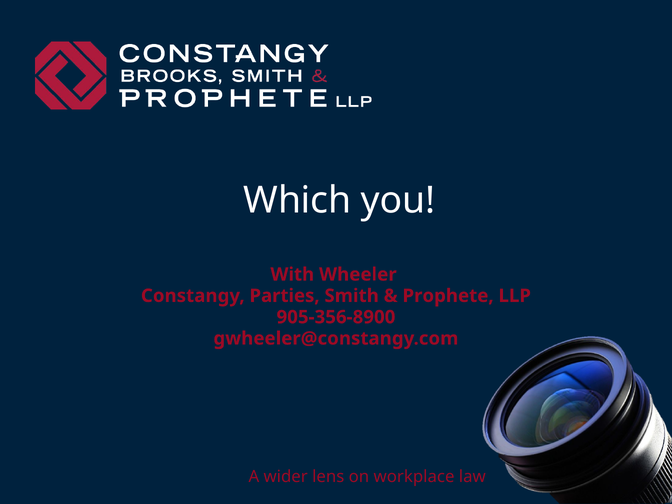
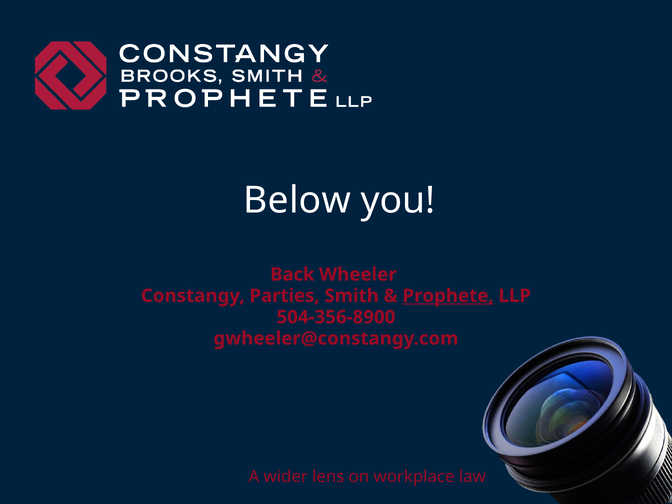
Which: Which -> Below
With: With -> Back
Prophete underline: none -> present
905-356-8900: 905-356-8900 -> 504-356-8900
